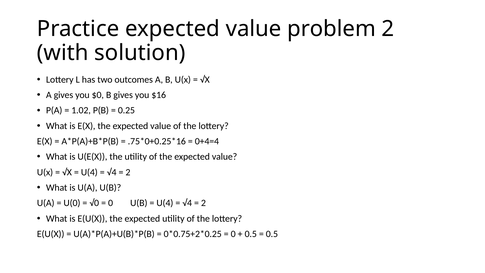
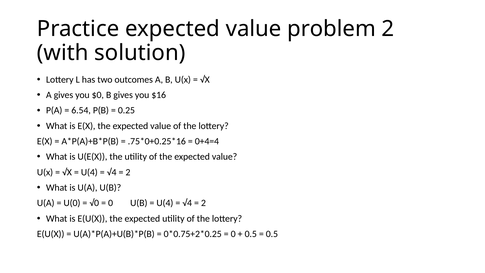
1.02: 1.02 -> 6.54
